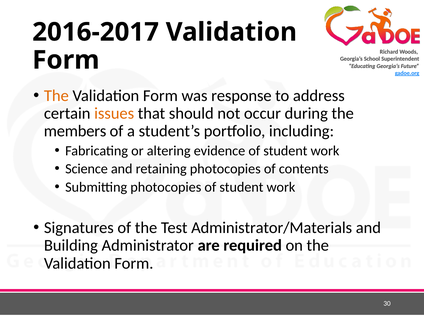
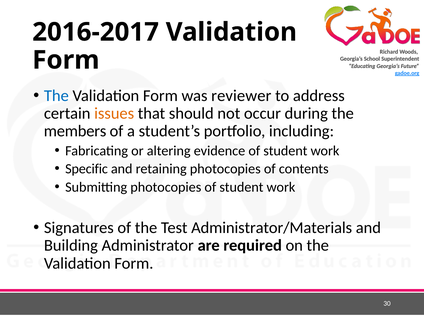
The at (56, 96) colour: orange -> blue
response: response -> reviewer
Science: Science -> Specific
